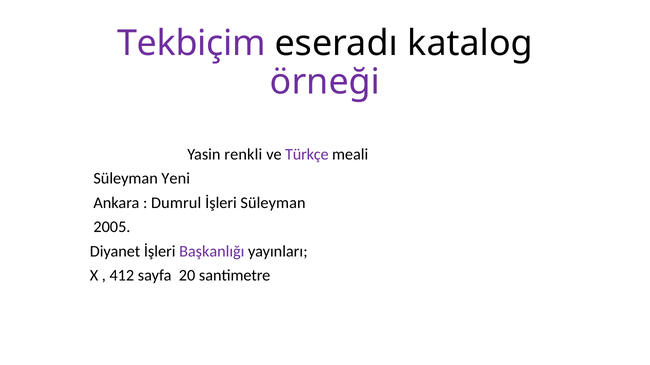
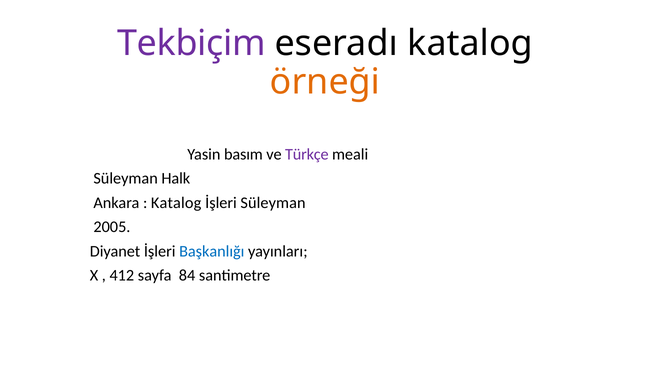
örneği colour: purple -> orange
renkli: renkli -> basım
Yeni: Yeni -> Halk
Dumrul at (176, 203): Dumrul -> Katalog
Başkanlığı colour: purple -> blue
20: 20 -> 84
